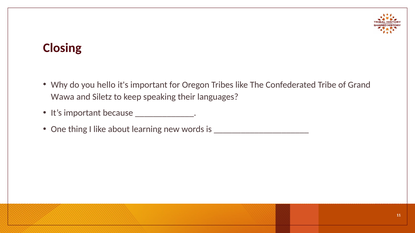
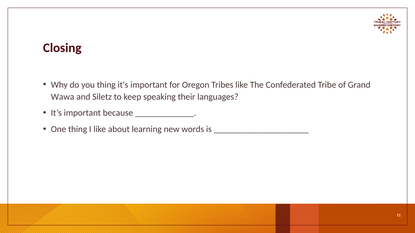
you hello: hello -> thing
